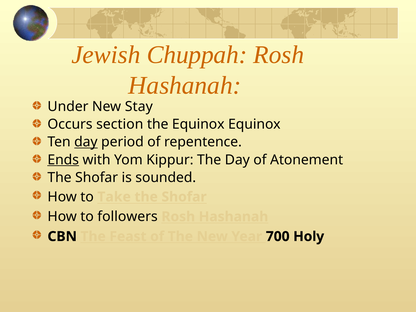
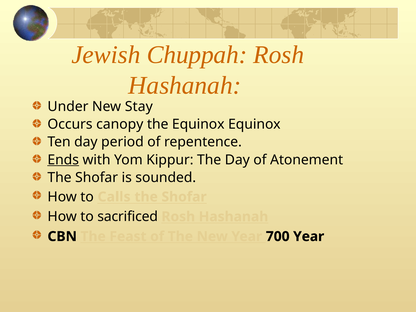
section: section -> canopy
day at (86, 142) underline: present -> none
Take: Take -> Calls
followers: followers -> sacrificed
700 Holy: Holy -> Year
